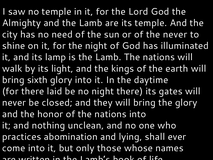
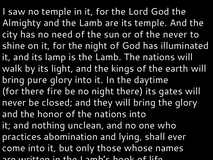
sixth: sixth -> pure
laid: laid -> fire
